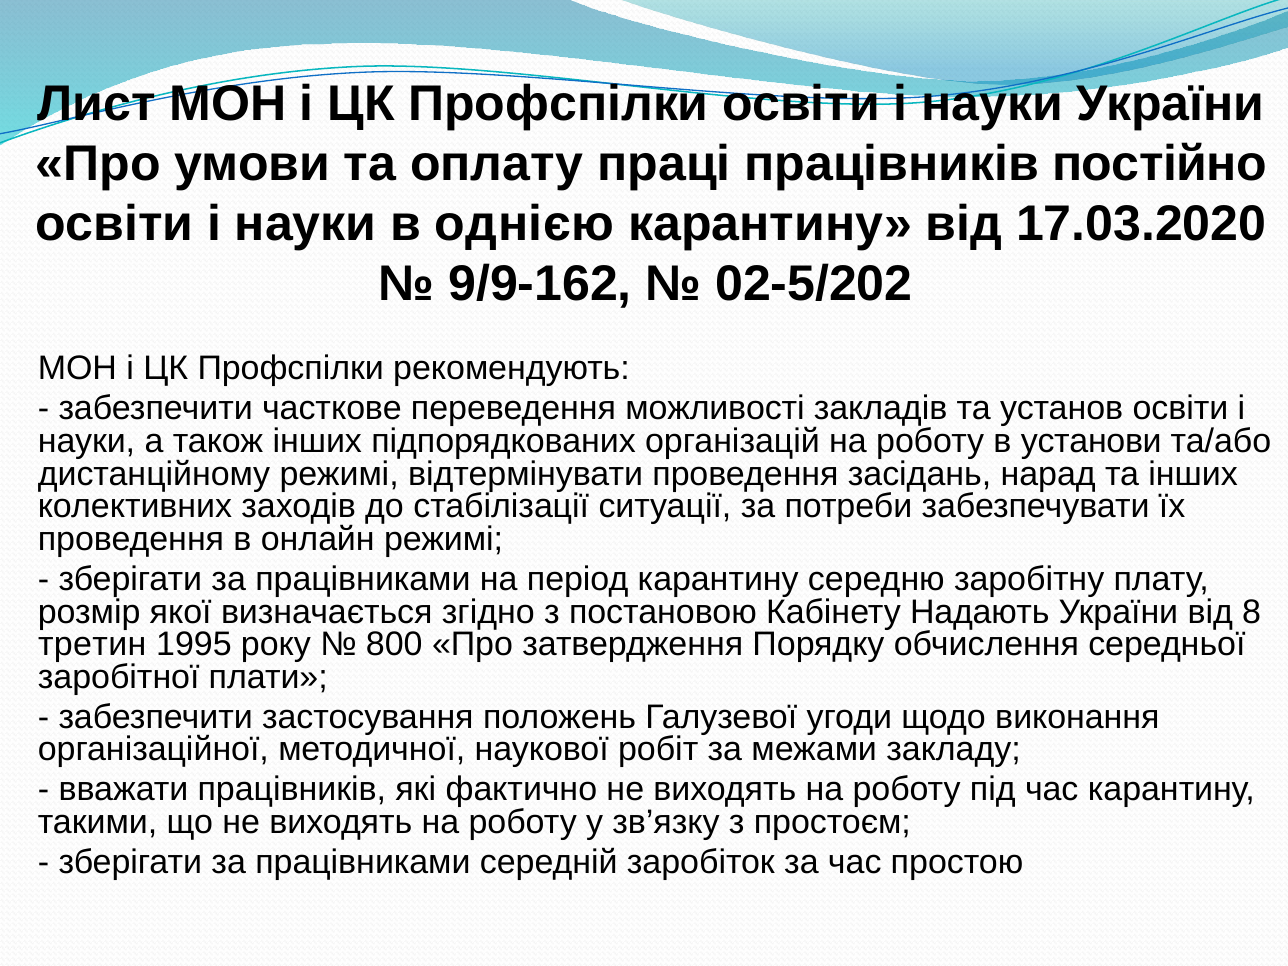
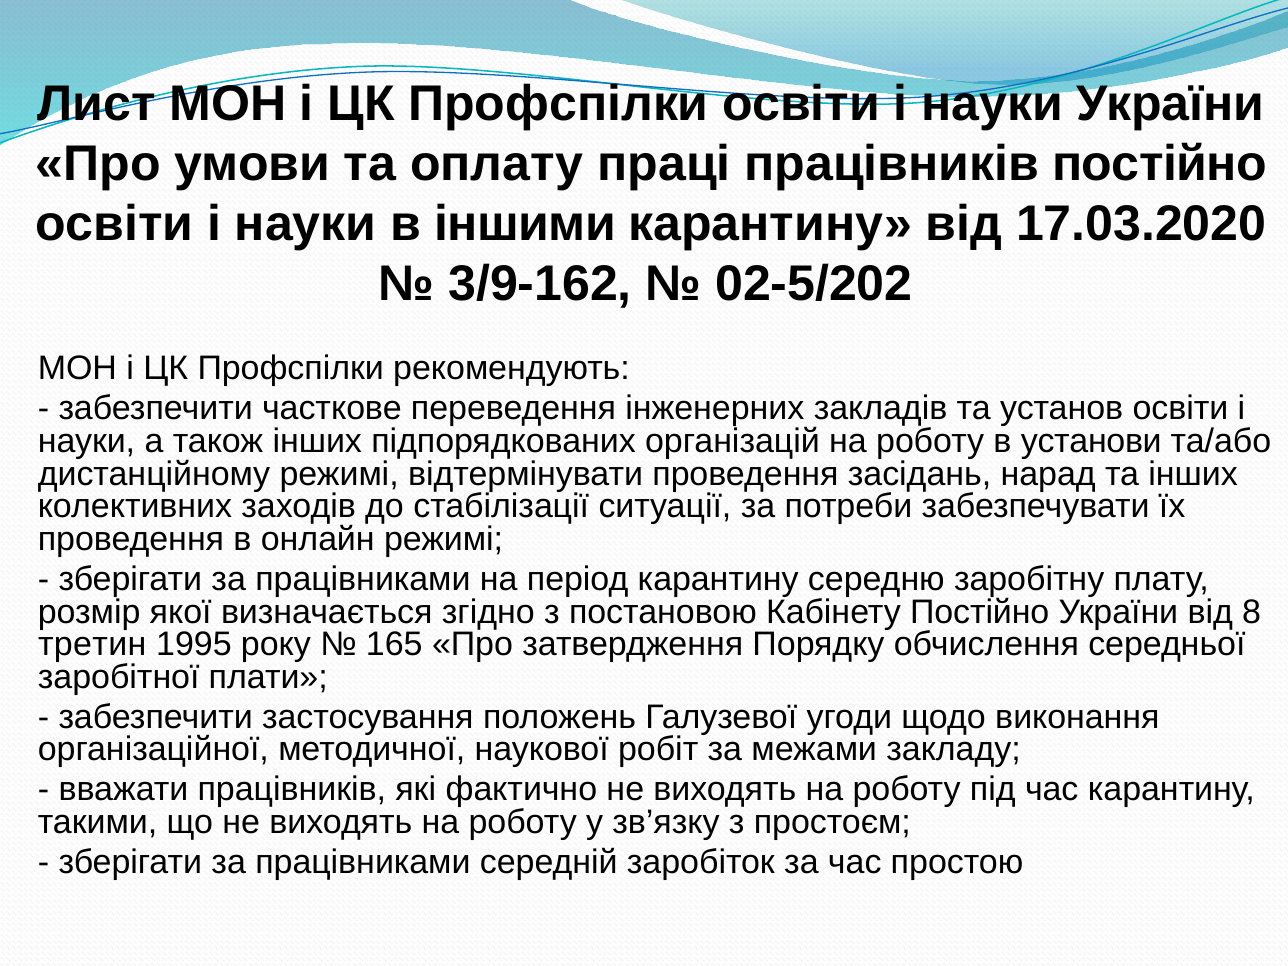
однією: однією -> іншими
9/9-162: 9/9-162 -> 3/9-162
можливості: можливості -> інженерних
Кабінету Надають: Надають -> Постійно
800: 800 -> 165
